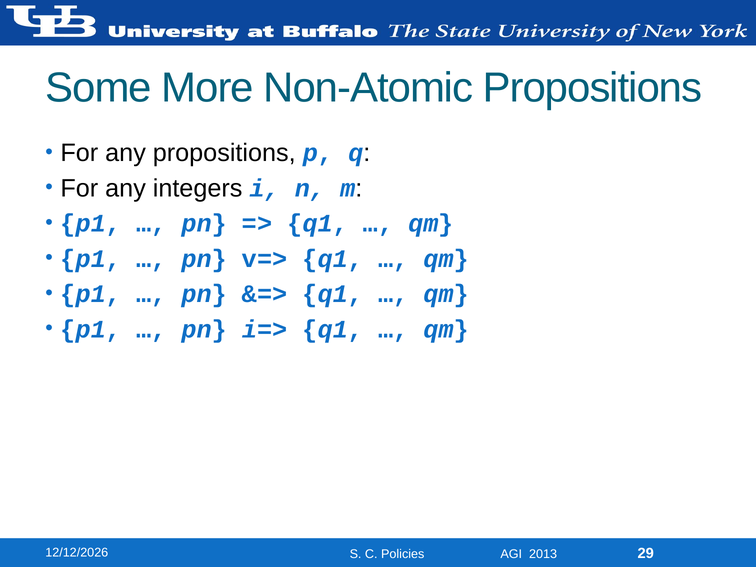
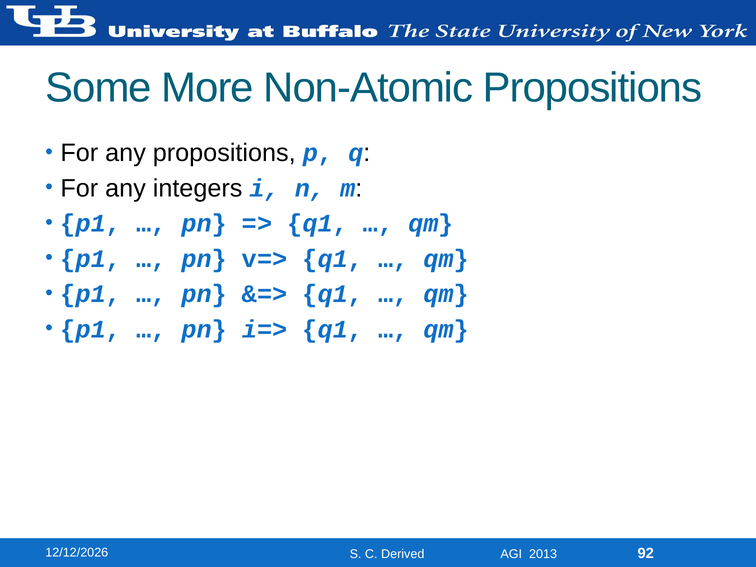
Policies: Policies -> Derived
29: 29 -> 92
